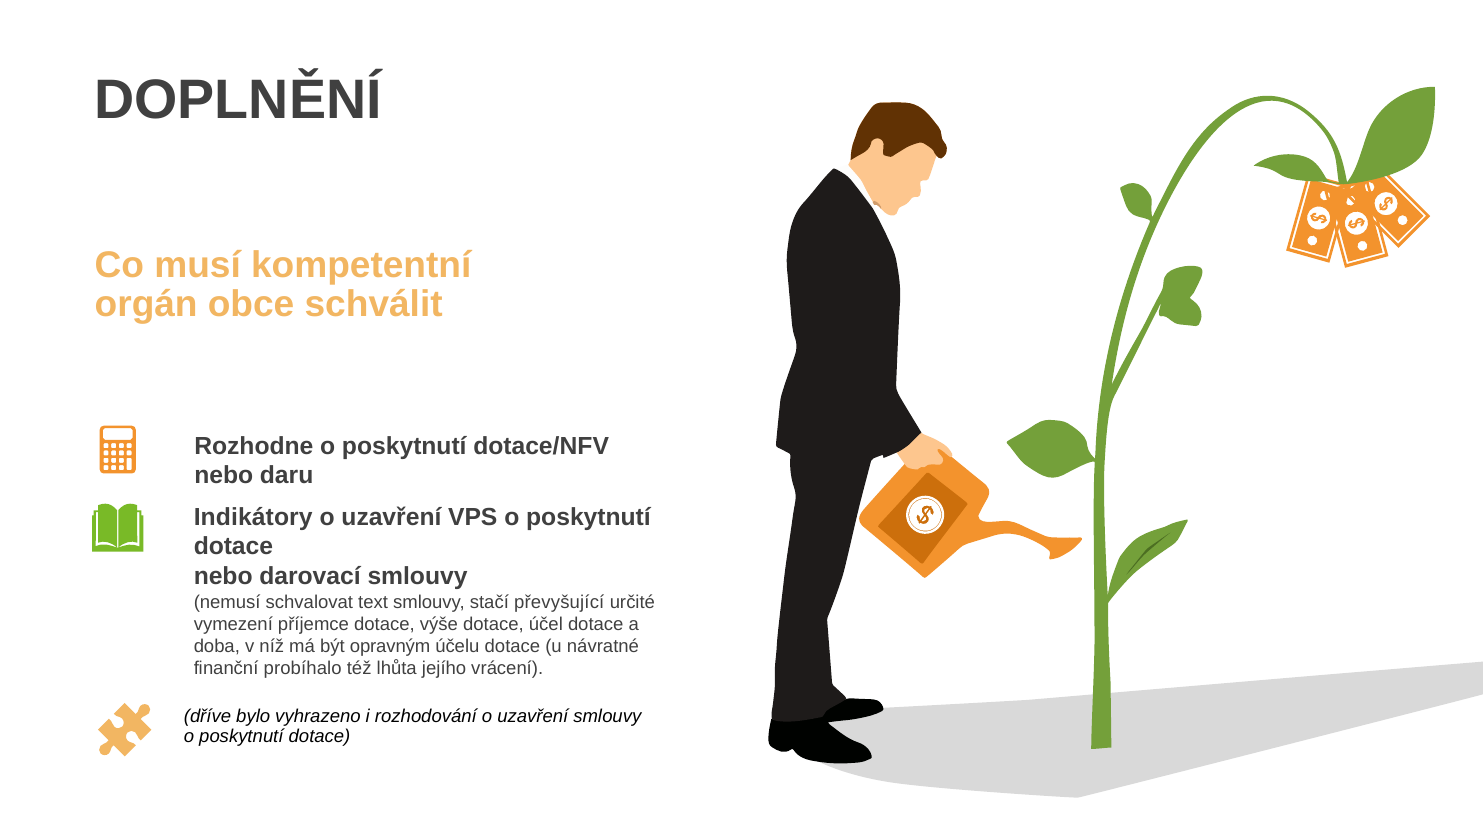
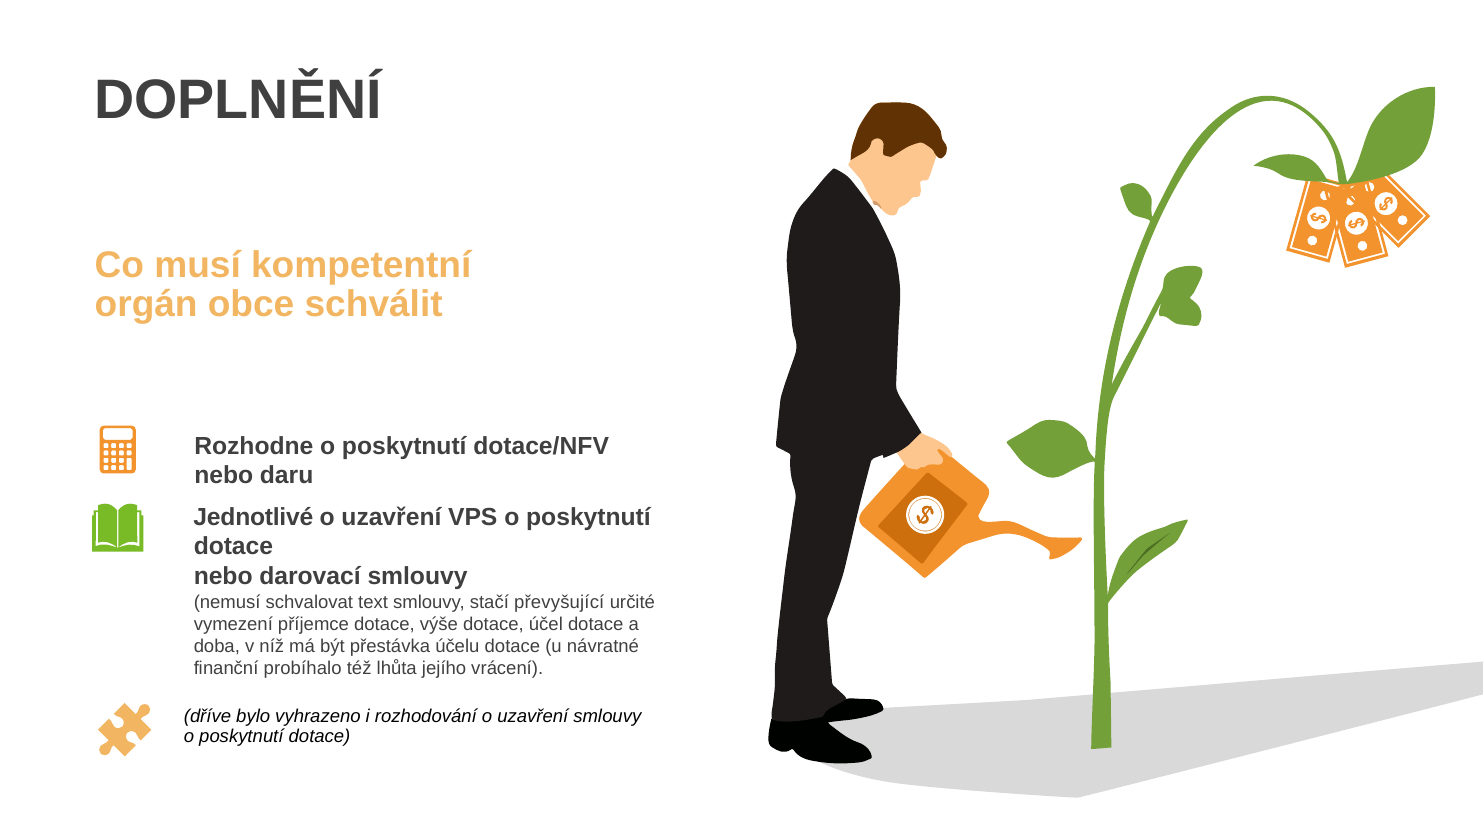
Indikátory: Indikátory -> Jednotlivé
opravným: opravným -> přestávka
